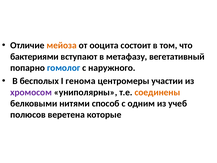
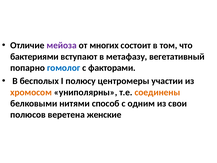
мейоза colour: orange -> purple
ооцита: ооцита -> многих
наружного: наружного -> факторами
генома: генома -> полюсу
хромосом colour: purple -> orange
учеб: учеб -> свои
которые: которые -> женские
